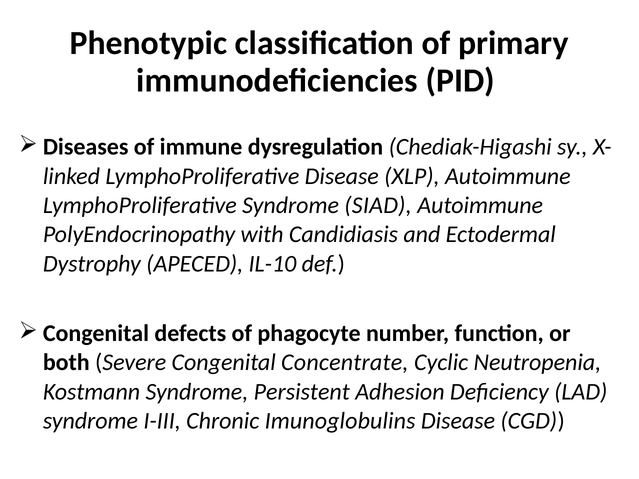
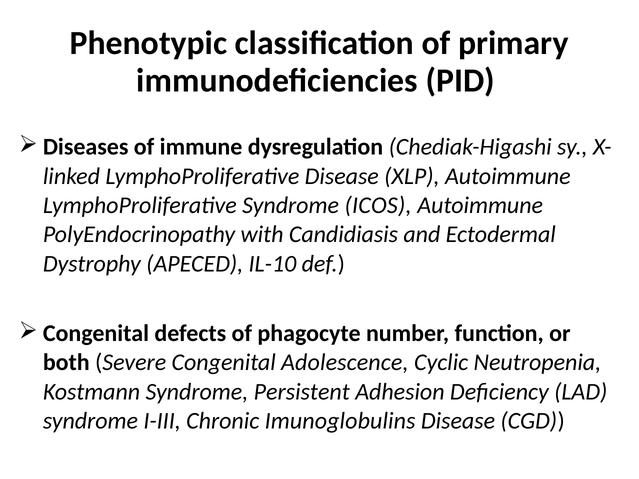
SIAD: SIAD -> ICOS
Concentrate: Concentrate -> Adolescence
